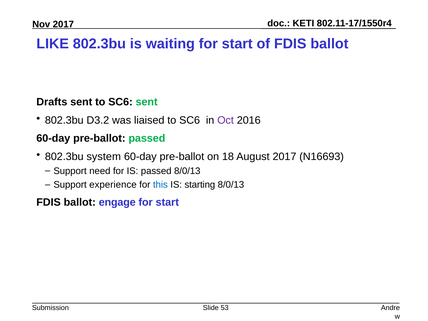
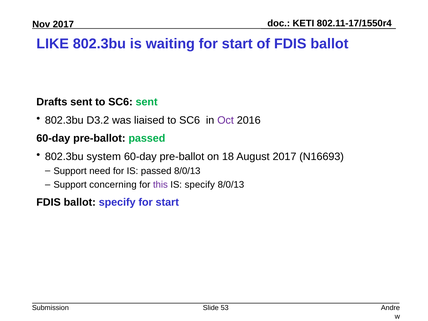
experience: experience -> concerning
this colour: blue -> purple
IS starting: starting -> specify
ballot engage: engage -> specify
